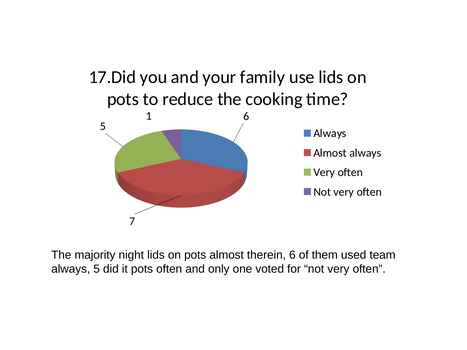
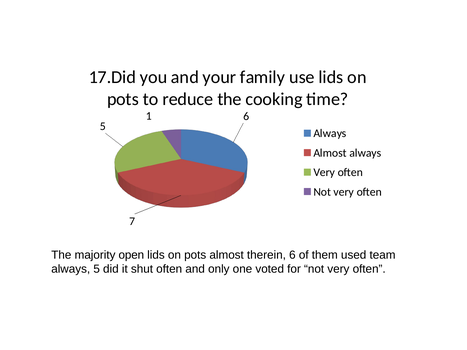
night: night -> open
it pots: pots -> shut
